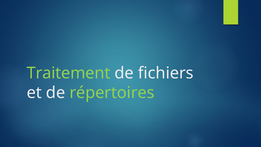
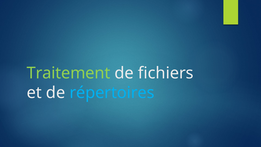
répertoires colour: light green -> light blue
